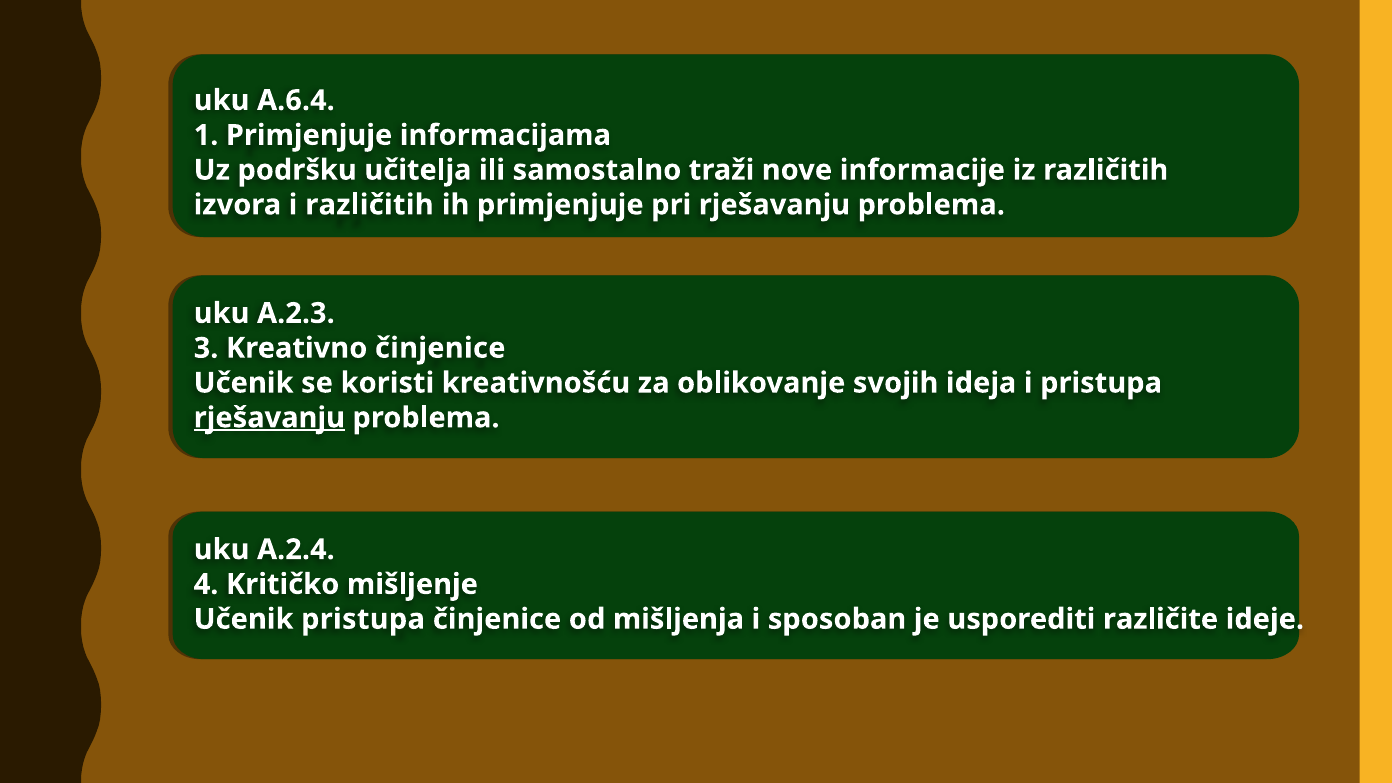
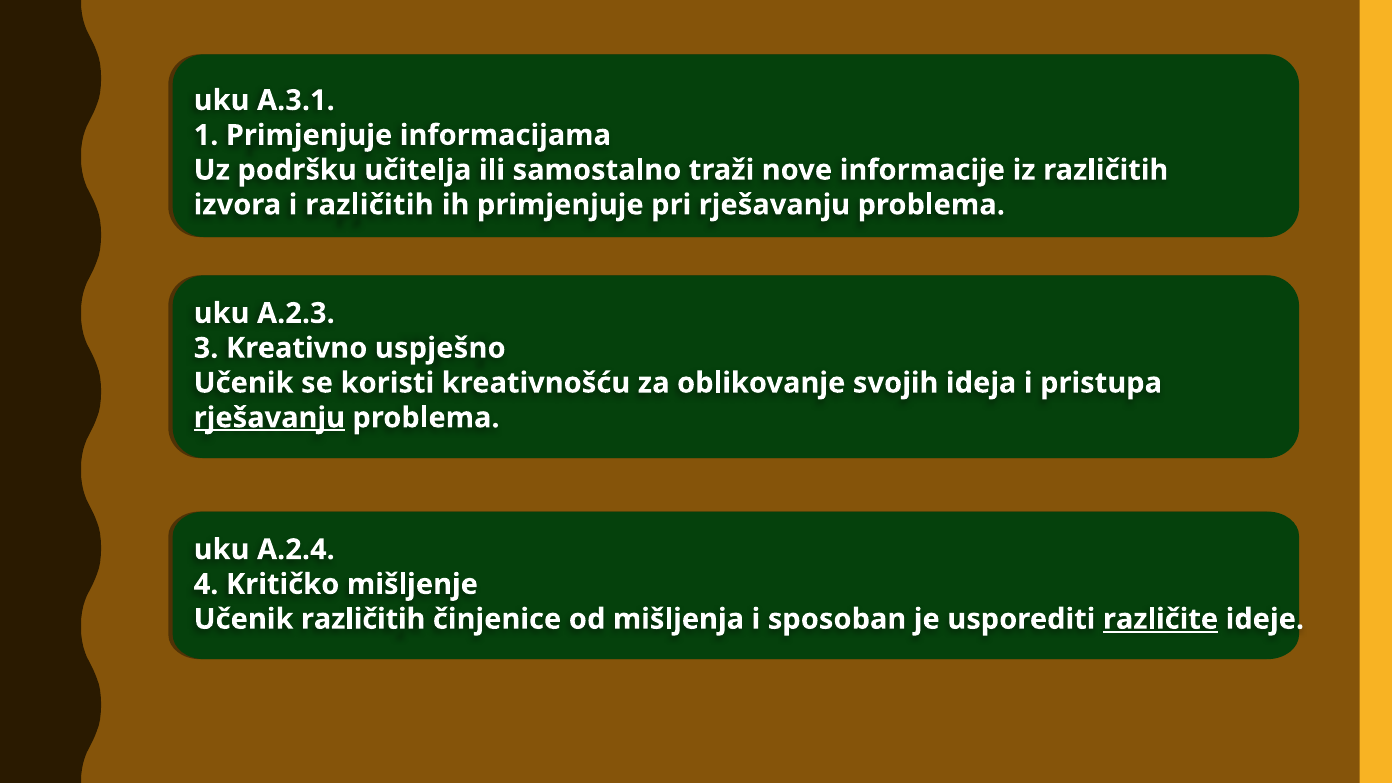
A.6.4: A.6.4 -> A.3.1
Kreativno činjenice: činjenice -> uspješno
Učenik pristupa: pristupa -> različitih
različite underline: none -> present
